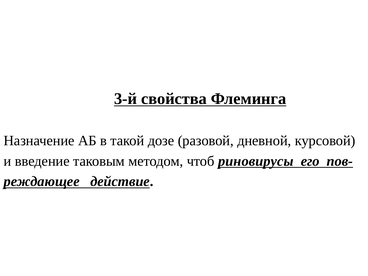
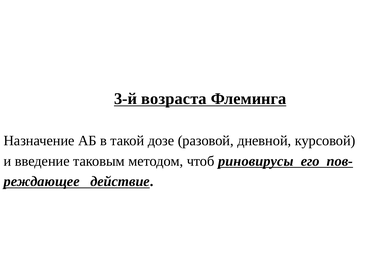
свойства: свойства -> возраста
